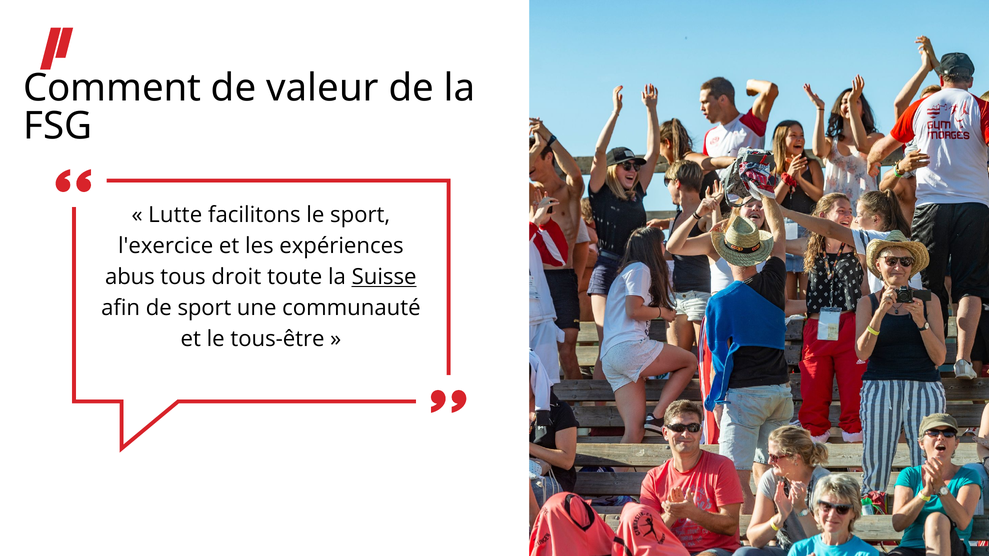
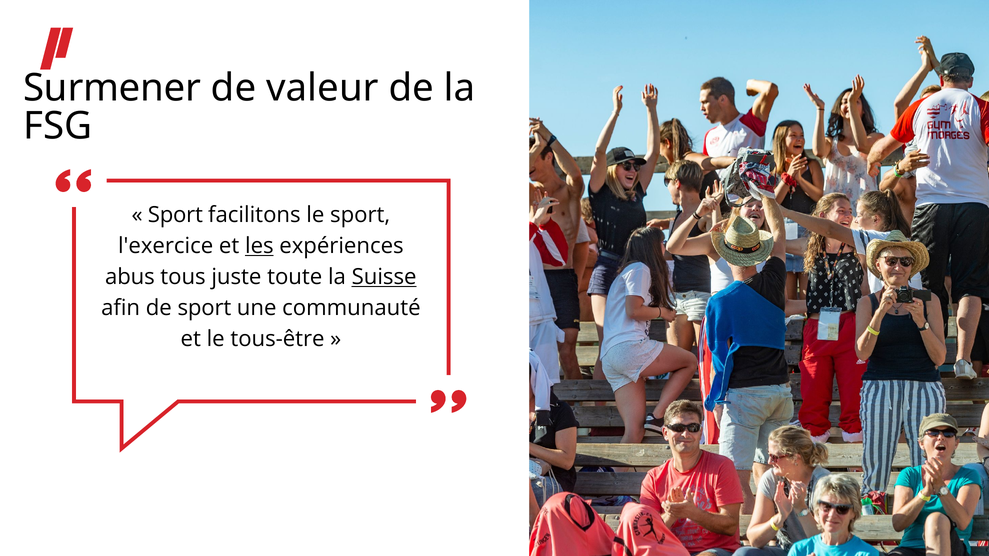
Comment: Comment -> Surmener
Lutte at (175, 215): Lutte -> Sport
les underline: none -> present
droit: droit -> juste
